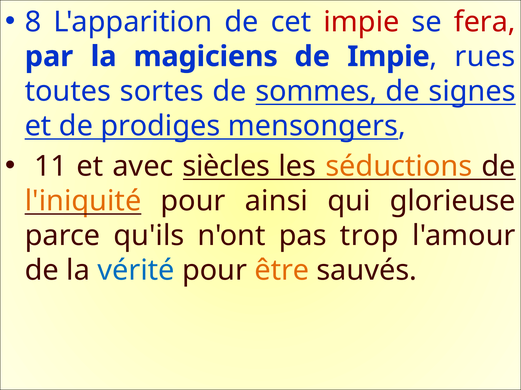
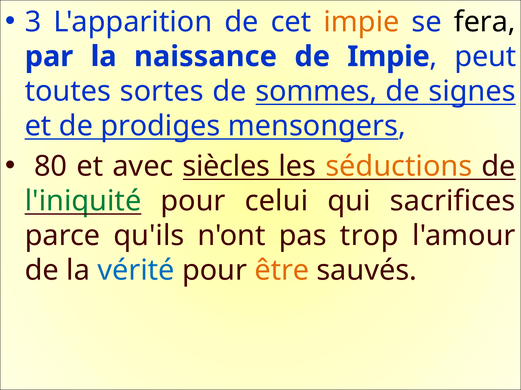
8: 8 -> 3
impie at (361, 22) colour: red -> orange
fera colour: red -> black
magiciens: magiciens -> naissance
rues: rues -> peut
11: 11 -> 80
l'iniquité colour: orange -> green
ainsi: ainsi -> celui
glorieuse: glorieuse -> sacrifices
